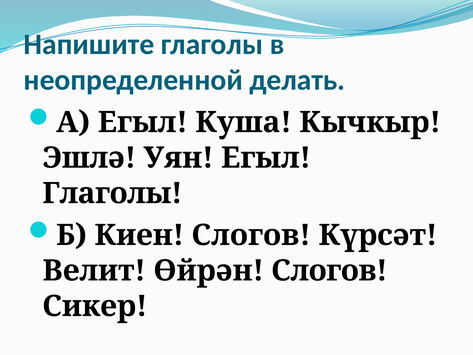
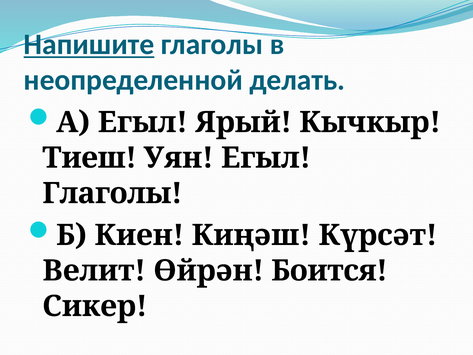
Напишите underline: none -> present
Куша: Куша -> Ярый
Эшлә: Эшлә -> Тиеш
Киен Слогов: Слогов -> Киңәш
Өйрән Слогов: Слогов -> Боится
